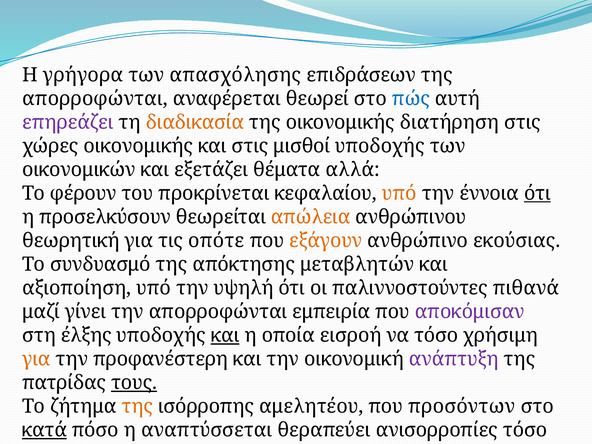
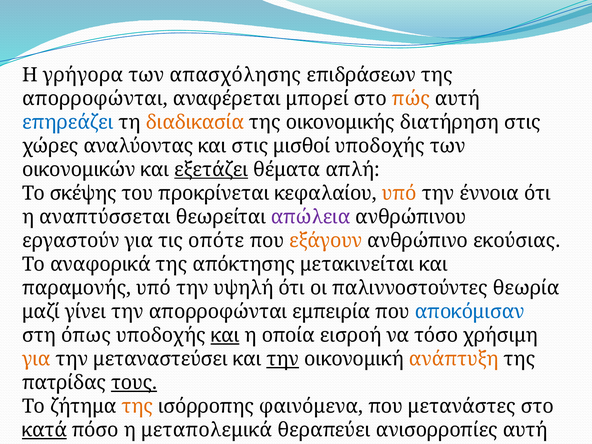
θεωρεί: θεωρεί -> μπορεί
πώς colour: blue -> orange
επηρεάζει colour: purple -> blue
χώρες οικονομικής: οικονομικής -> αναλύοντας
εξετάζει underline: none -> present
αλλά: αλλά -> απλή
φέρουν: φέρουν -> σκέψης
ότι at (537, 193) underline: present -> none
προσελκύσουν: προσελκύσουν -> αναπτύσσεται
απώλεια colour: orange -> purple
θεωρητική: θεωρητική -> εργαστούν
συνδυασμό: συνδυασμό -> αναφορικά
μεταβλητών: μεταβλητών -> μετακινείται
αξιοποίηση: αξιοποίηση -> παραμονής
πιθανά: πιθανά -> θεωρία
αποκόμισαν colour: purple -> blue
έλξης: έλξης -> όπως
προφανέστερη: προφανέστερη -> μεταναστεύσει
την at (283, 359) underline: none -> present
ανάπτυξη colour: purple -> orange
αμελητέου: αμελητέου -> φαινόμενα
προσόντων: προσόντων -> μετανάστες
αναπτύσσεται: αναπτύσσεται -> μεταπολεμικά
ανισορροπίες τόσο: τόσο -> αυτή
